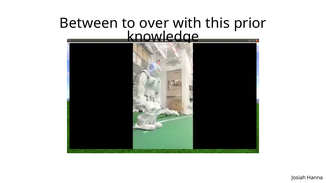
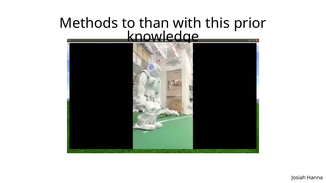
Between: Between -> Methods
over: over -> than
